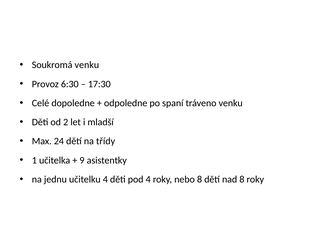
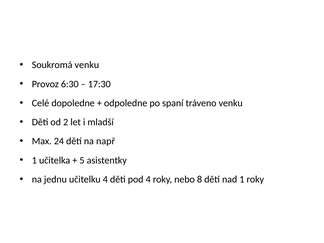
třídy: třídy -> např
9: 9 -> 5
nad 8: 8 -> 1
